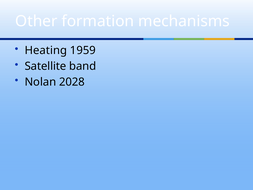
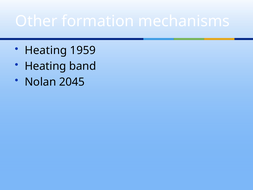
Satellite at (45, 66): Satellite -> Heating
2028: 2028 -> 2045
